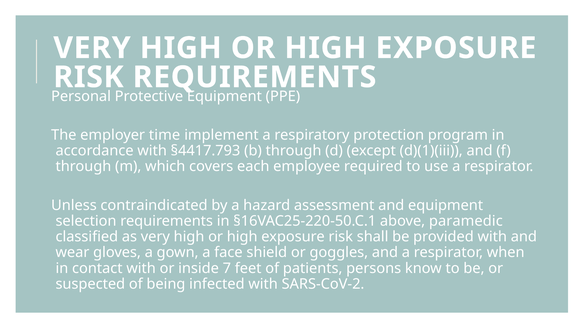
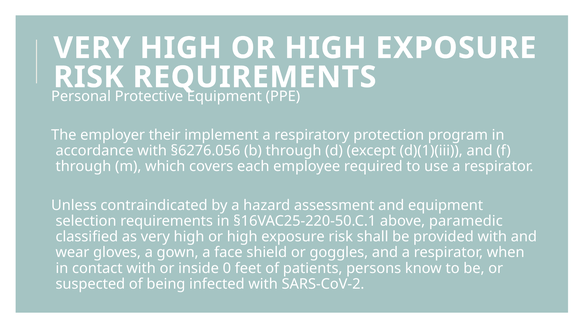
time: time -> their
§4417.793: §4417.793 -> §6276.056
7: 7 -> 0
